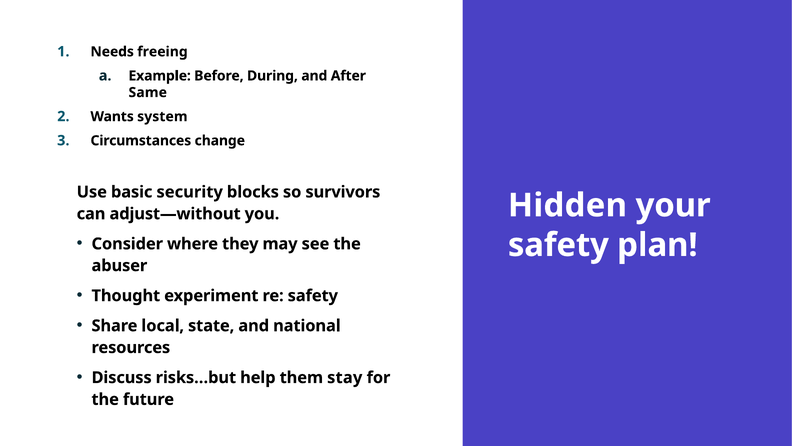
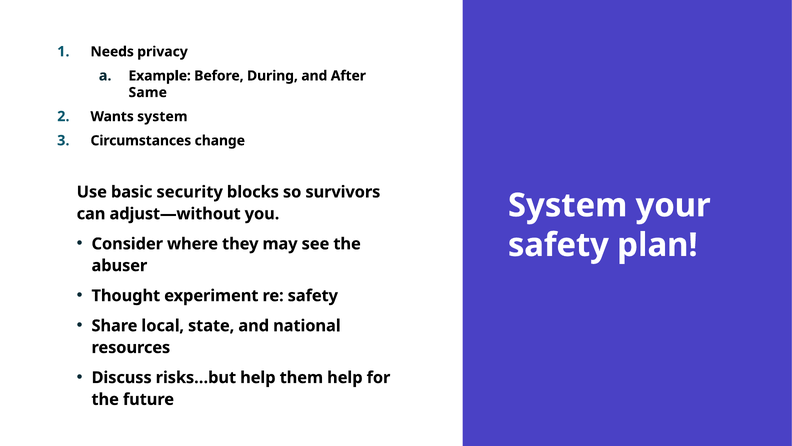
freeing: freeing -> privacy
Hidden at (567, 205): Hidden -> System
them stay: stay -> help
